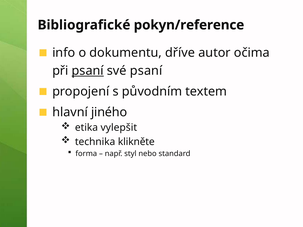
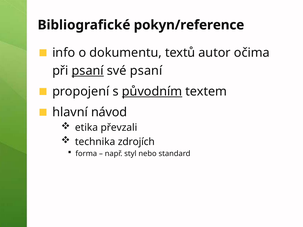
dříve: dříve -> textů
původním underline: none -> present
jiného: jiného -> návod
vylepšit: vylepšit -> převzali
klikněte: klikněte -> zdrojích
